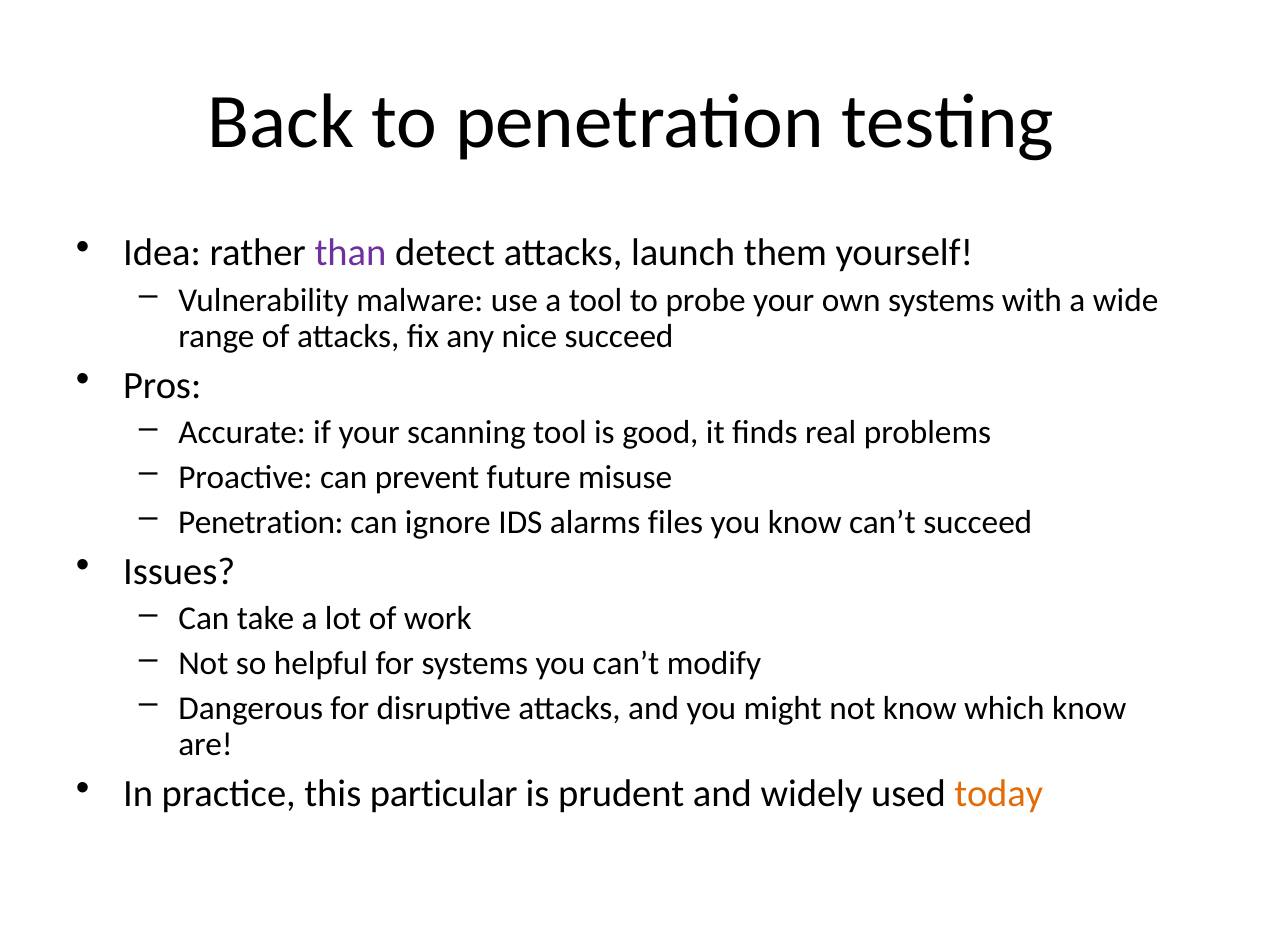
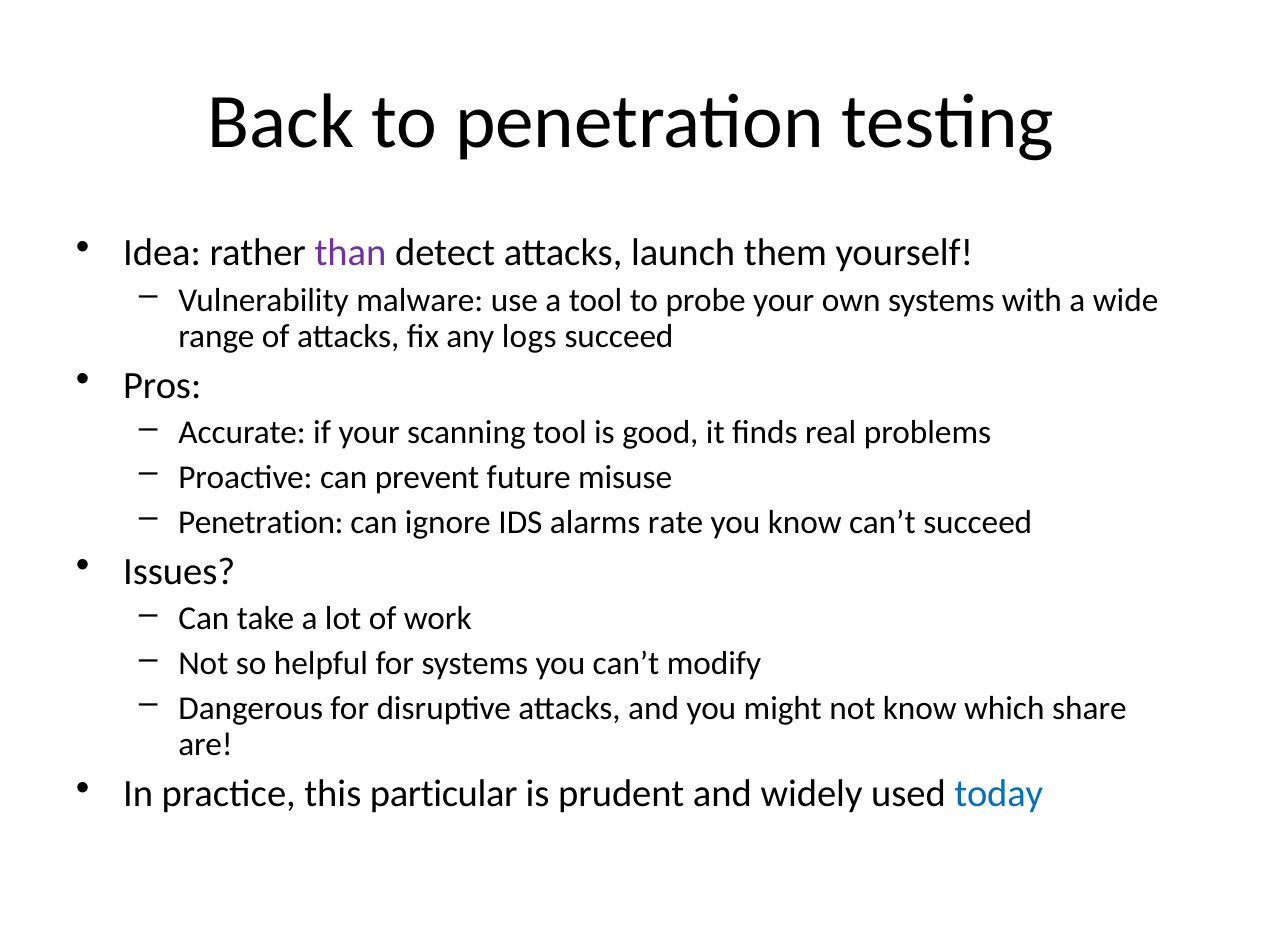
nice: nice -> logs
files: files -> rate
which know: know -> share
today colour: orange -> blue
